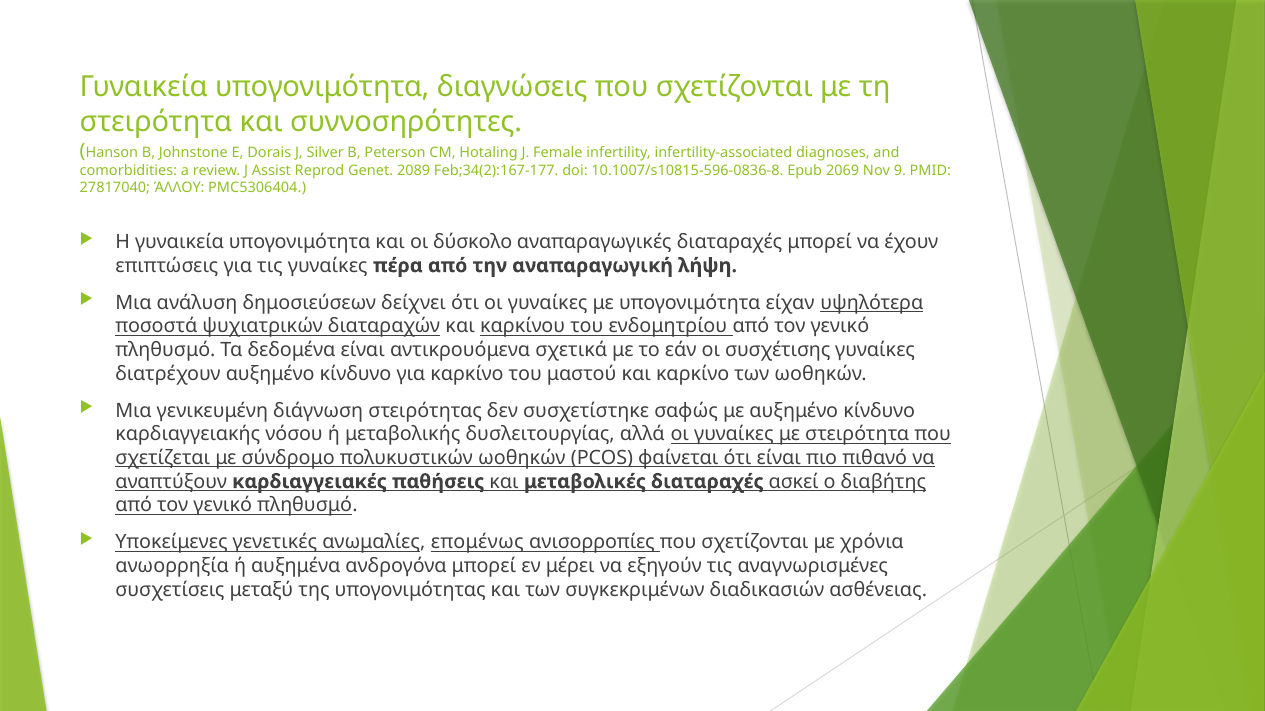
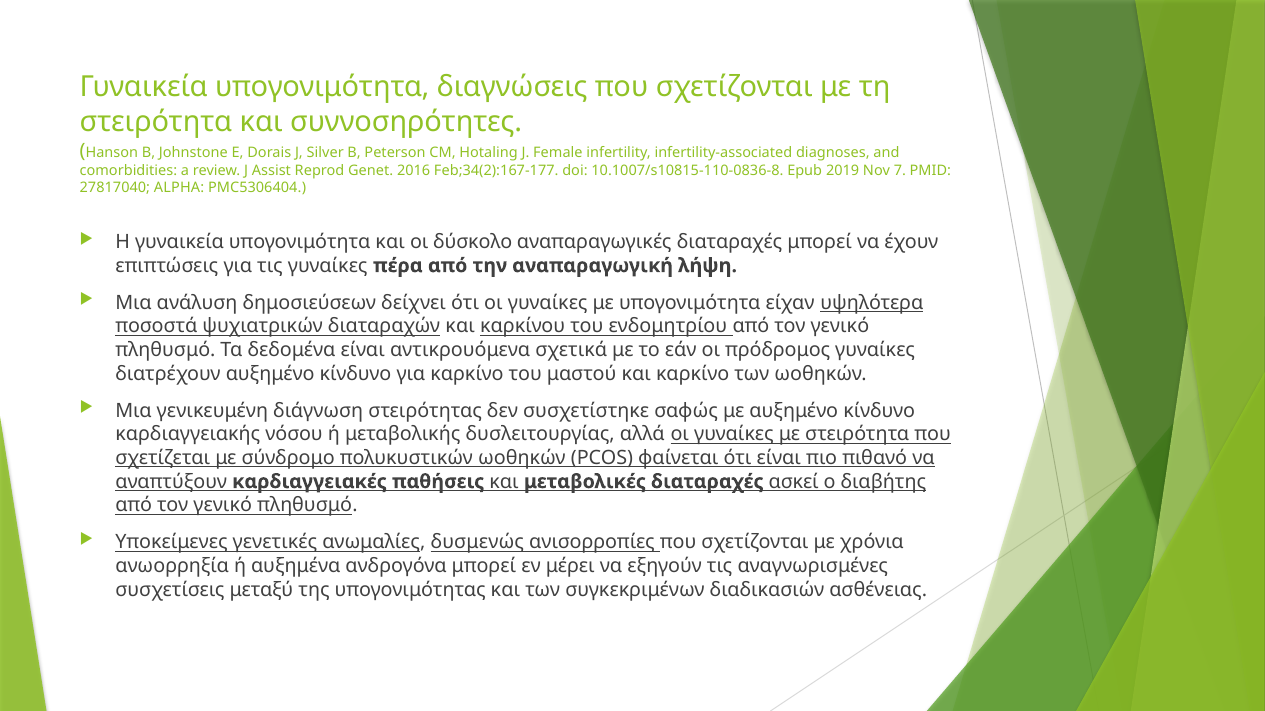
2089: 2089 -> 2016
10.1007/s10815-596-0836-8: 10.1007/s10815-596-0836-8 -> 10.1007/s10815-110-0836-8
2069: 2069 -> 2019
9: 9 -> 7
ΆΛΛΟΥ: ΆΛΛΟΥ -> ALPHA
συσχέτισης: συσχέτισης -> πρόδρομος
επομένως: επομένως -> δυσμενώς
